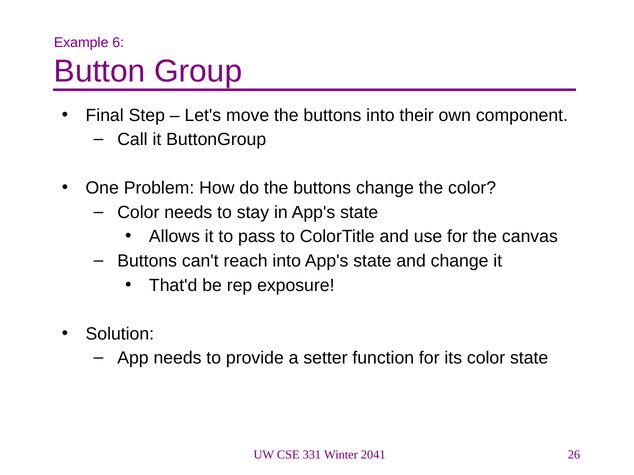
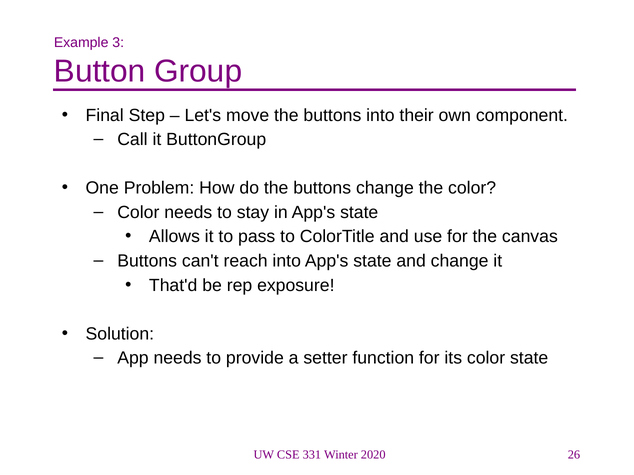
6: 6 -> 3
2041: 2041 -> 2020
